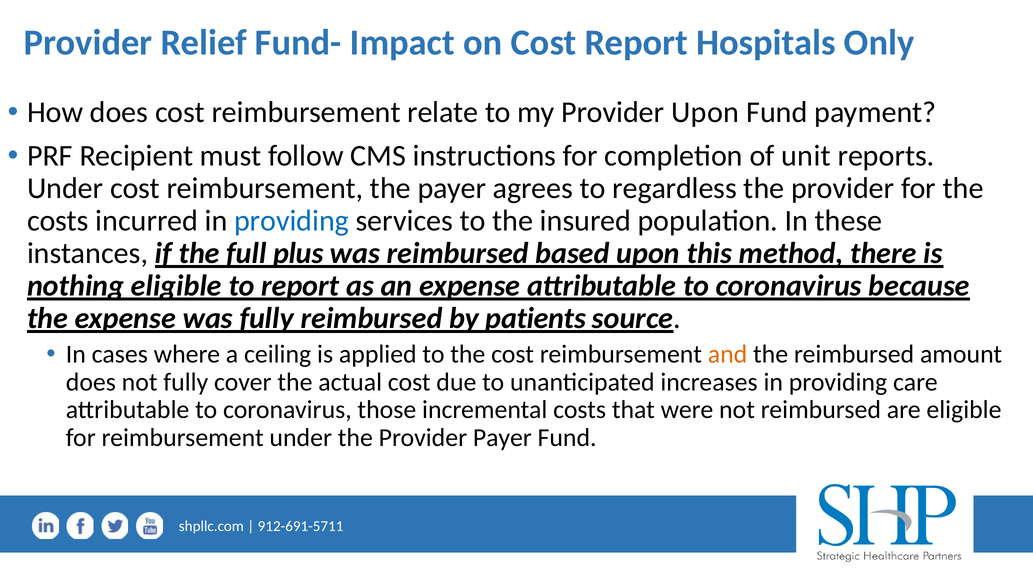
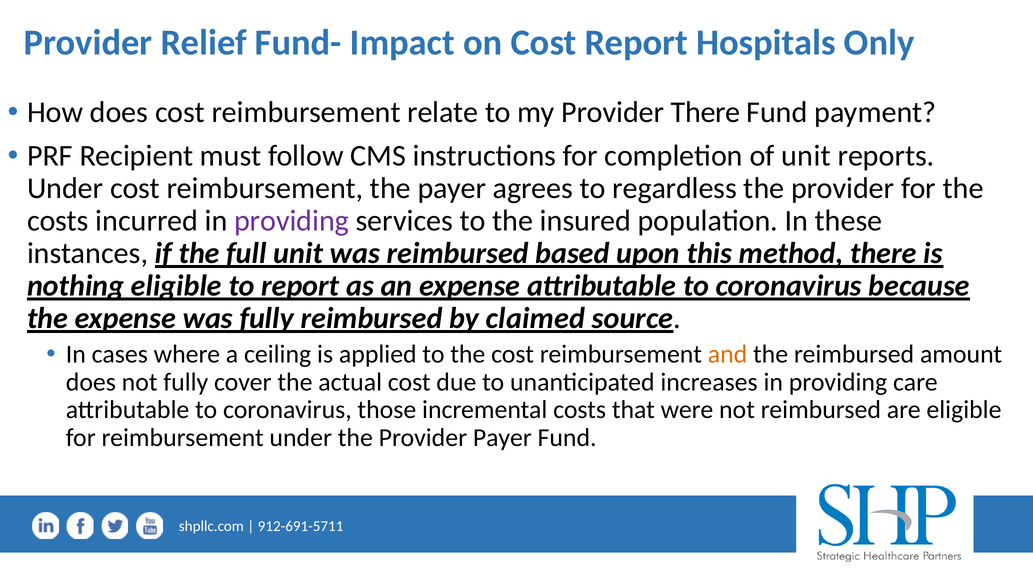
Provider Upon: Upon -> There
providing at (292, 221) colour: blue -> purple
full plus: plus -> unit
patients: patients -> claimed
